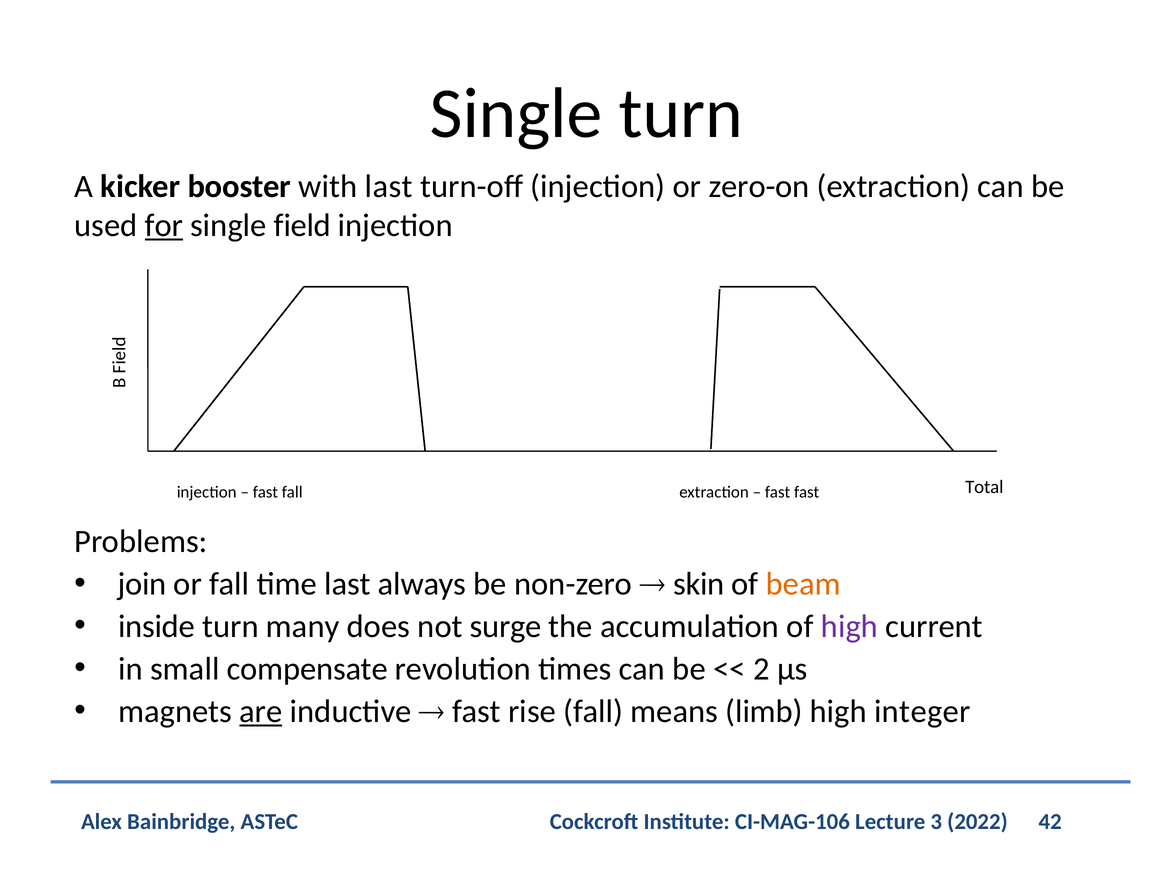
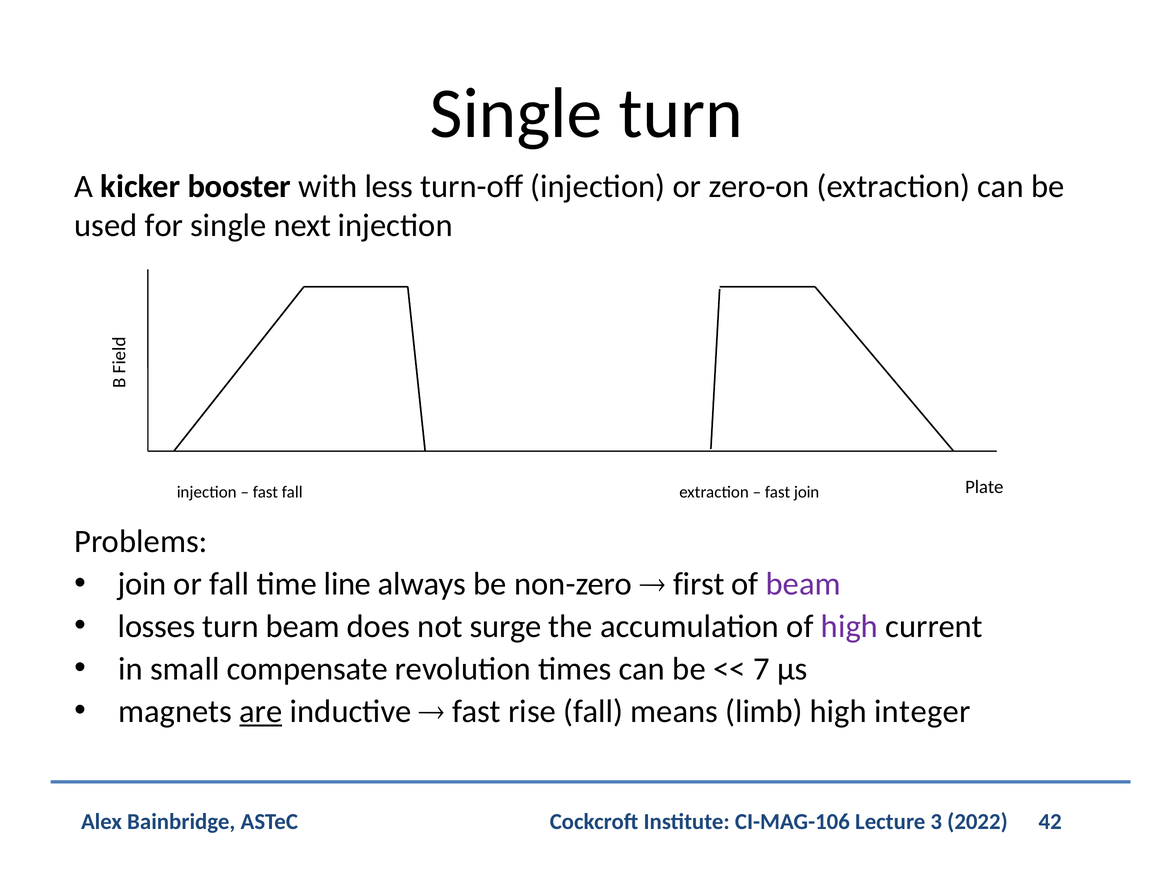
with last: last -> less
for underline: present -> none
field: field -> next
Total: Total -> Plate
fast fast: fast -> join
time last: last -> line
skin: skin -> first
beam at (803, 584) colour: orange -> purple
inside: inside -> losses
turn many: many -> beam
2: 2 -> 7
